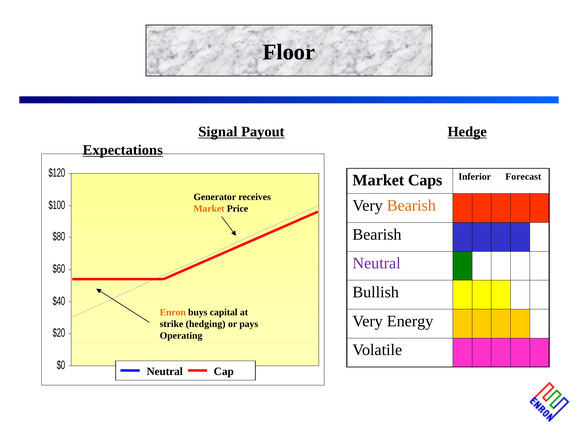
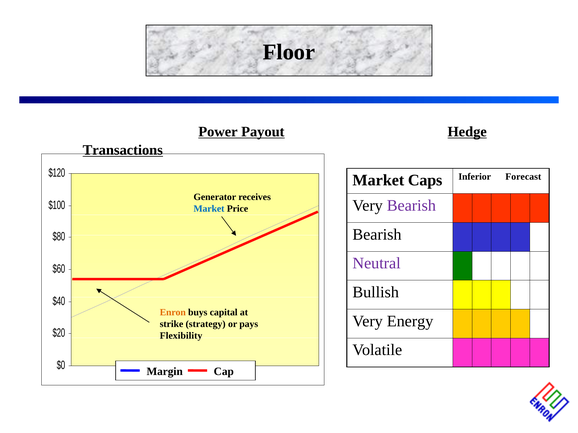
Signal: Signal -> Power
Expectations: Expectations -> Transactions
Bearish at (411, 206) colour: orange -> purple
Market at (209, 209) colour: orange -> blue
hedging: hedging -> strategy
Operating: Operating -> Flexibility
Neutral at (165, 372): Neutral -> Margin
